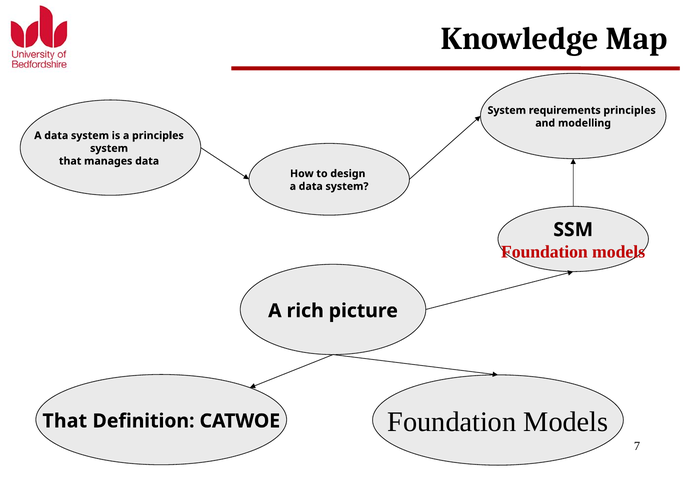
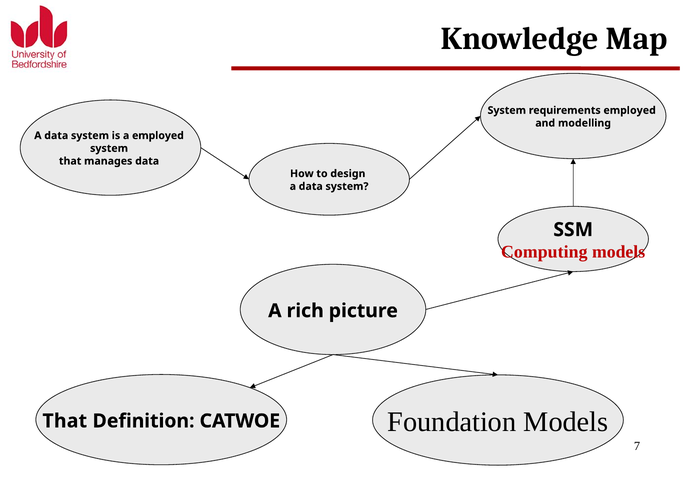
requirements principles: principles -> employed
a principles: principles -> employed
Foundation at (544, 252): Foundation -> Computing
